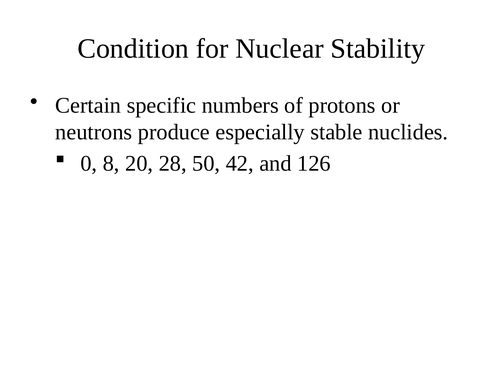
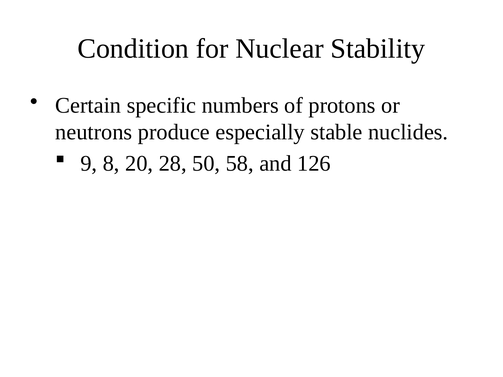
0: 0 -> 9
42: 42 -> 58
